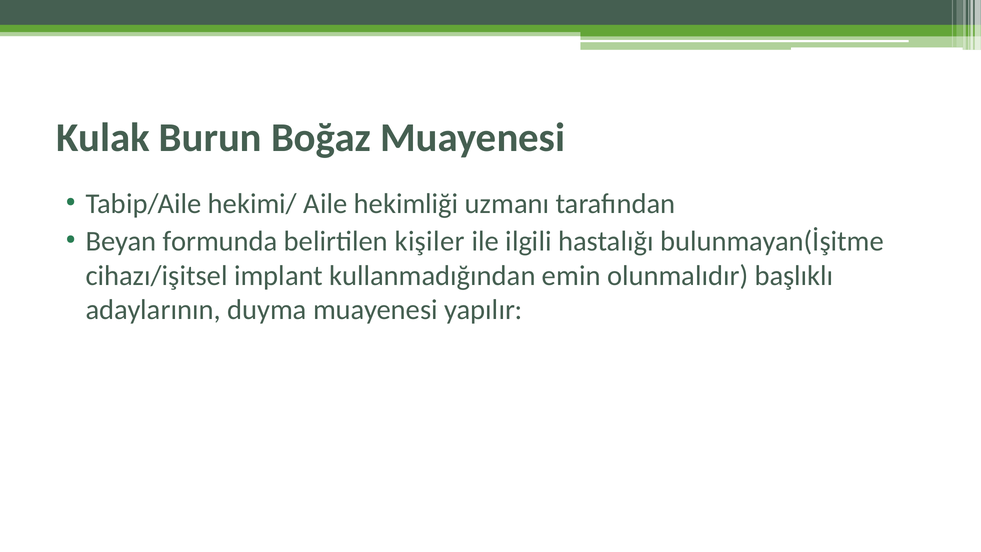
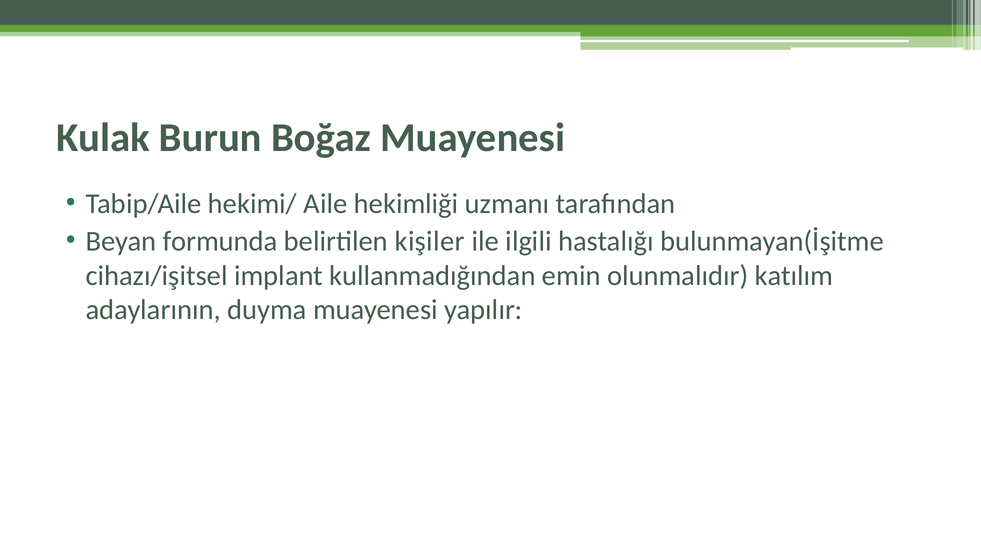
başlıklı: başlıklı -> katılım
